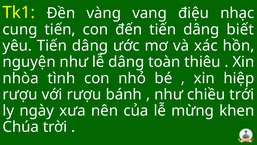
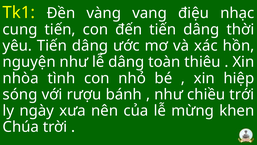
biết: biết -> thời
rượu at (20, 94): rượu -> sóng
